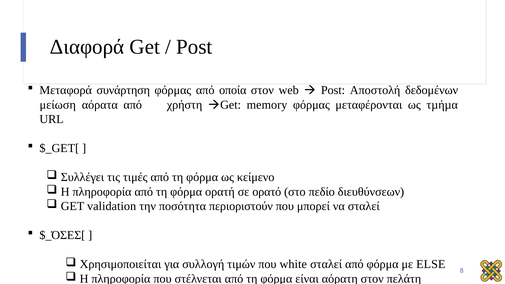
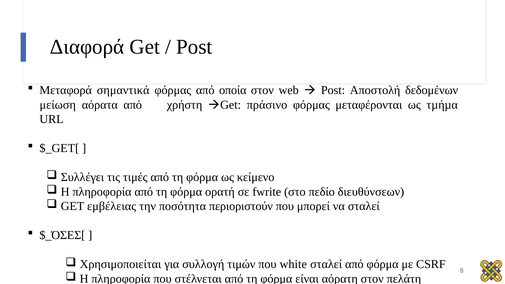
συνάρτηση: συνάρτηση -> σημαντικά
memory: memory -> πράσινο
ορατό: ορατό -> fwrite
validation: validation -> εμβέλειας
ELSE: ELSE -> CSRF
